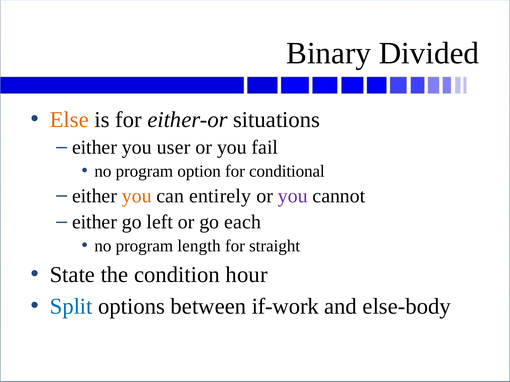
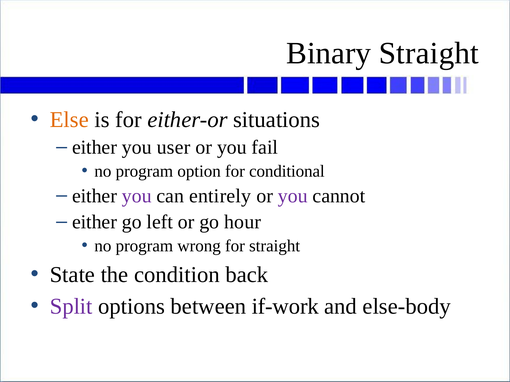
Binary Divided: Divided -> Straight
you at (137, 196) colour: orange -> purple
each: each -> hour
length: length -> wrong
hour: hour -> back
Split colour: blue -> purple
